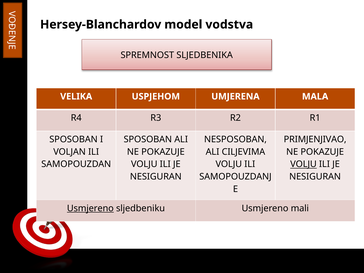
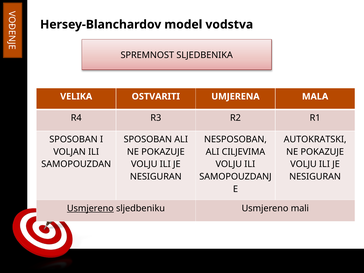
USPJEHOM: USPJEHOM -> OSTVARITI
PRIMJENJIVAO: PRIMJENJIVAO -> AUTOKRATSKI
VOLJU at (303, 164) underline: present -> none
